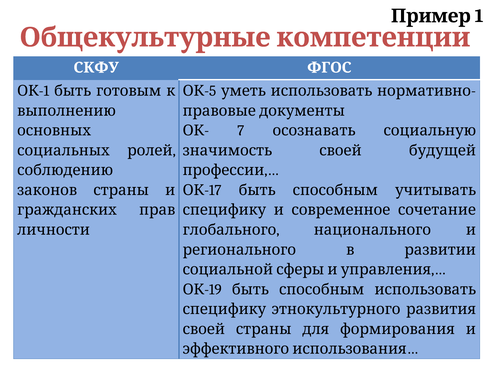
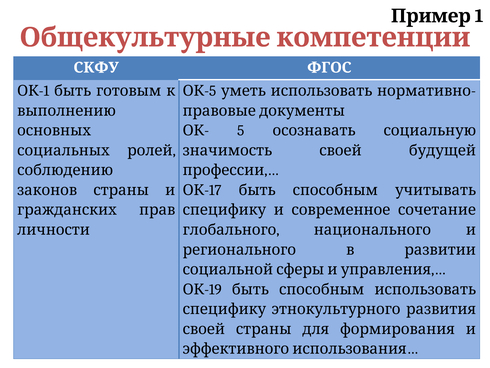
7: 7 -> 5
